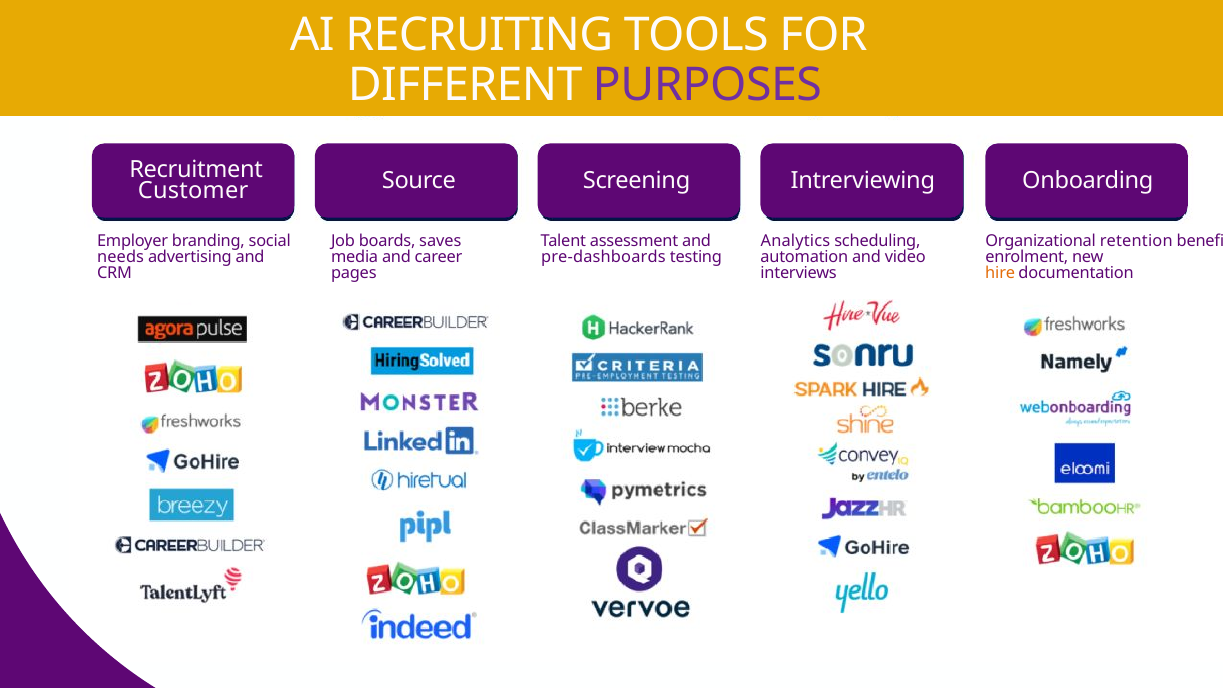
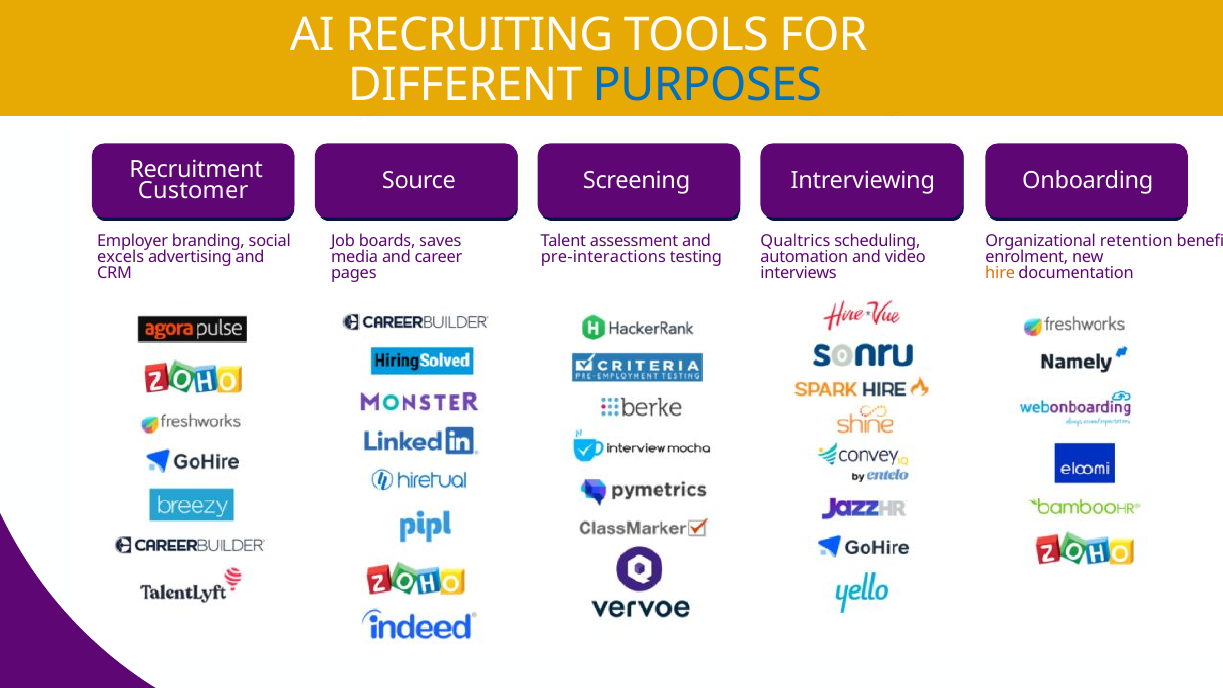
PURPOSES colour: purple -> blue
Analytics: Analytics -> Qualtrics
needs: needs -> excels
pre-dashboards: pre-dashboards -> pre-interactions
